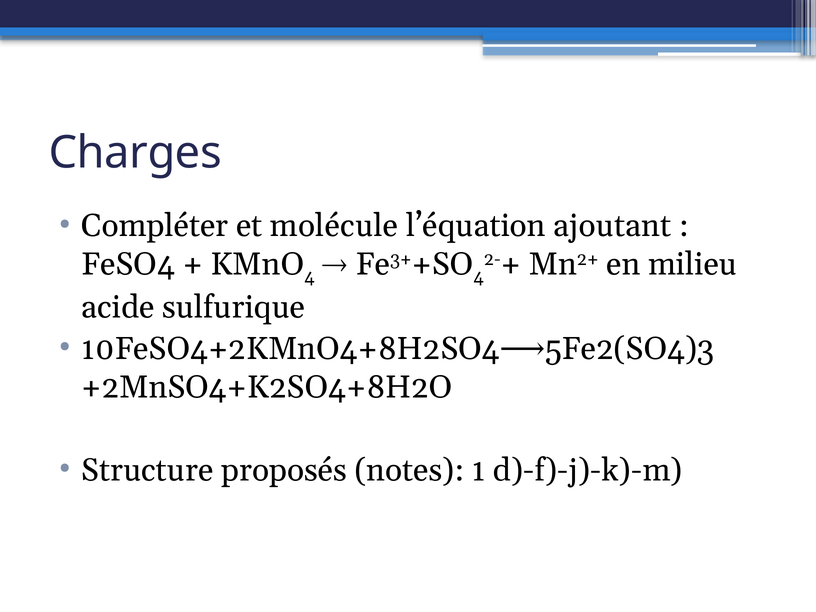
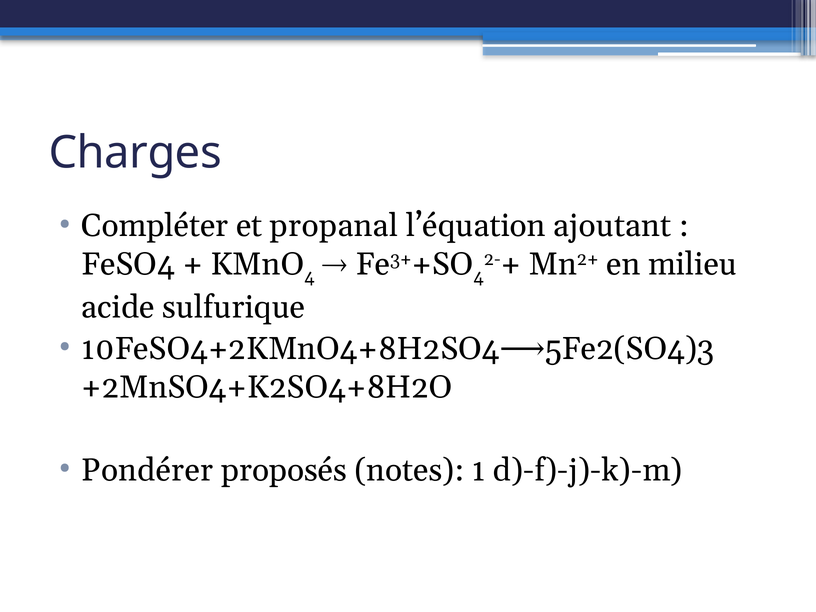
molécule: molécule -> propanal
Structure: Structure -> Pondérer
